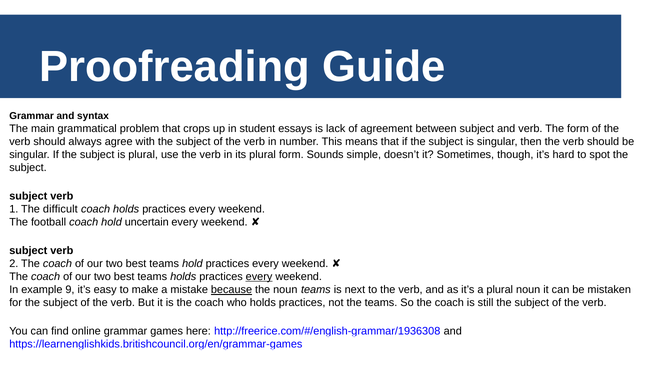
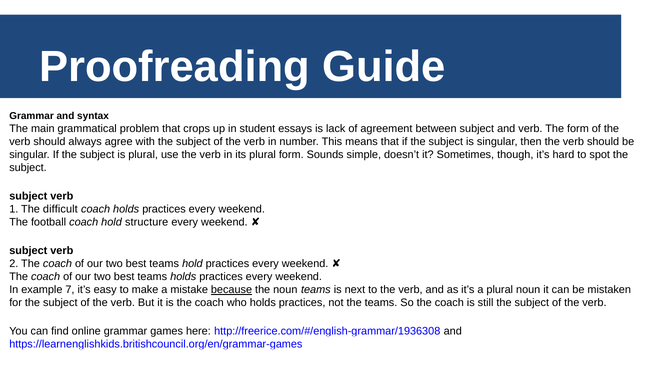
uncertain: uncertain -> structure
every at (259, 277) underline: present -> none
9: 9 -> 7
